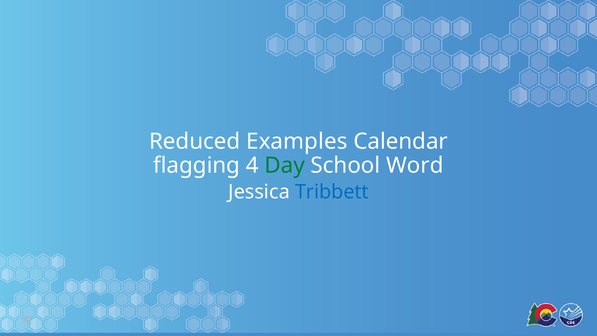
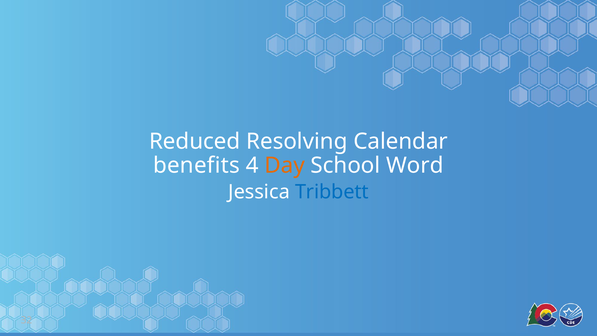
Examples: Examples -> Resolving
flagging: flagging -> benefits
Day colour: green -> orange
